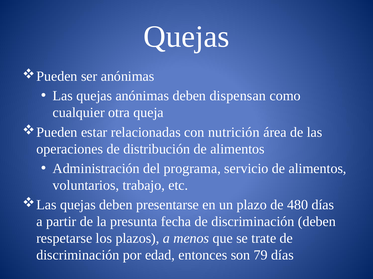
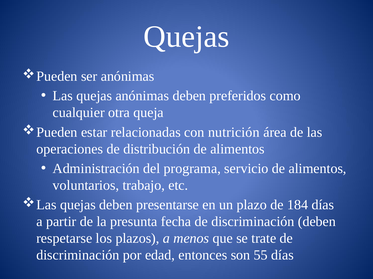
dispensan: dispensan -> preferidos
480: 480 -> 184
79: 79 -> 55
